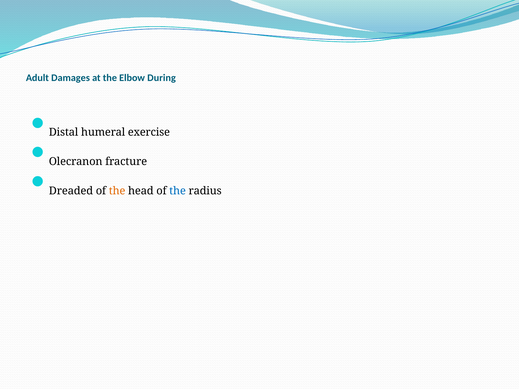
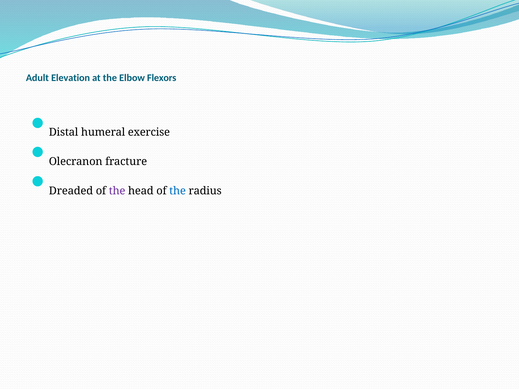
Damages: Damages -> Elevation
During: During -> Flexors
the at (117, 191) colour: orange -> purple
